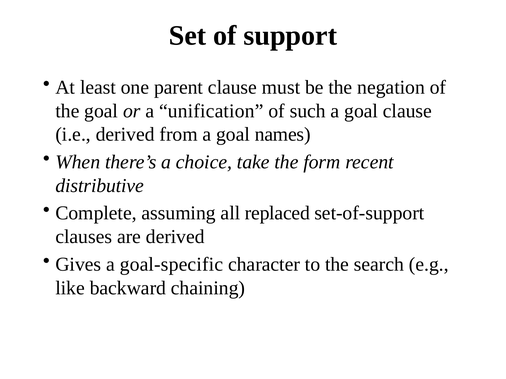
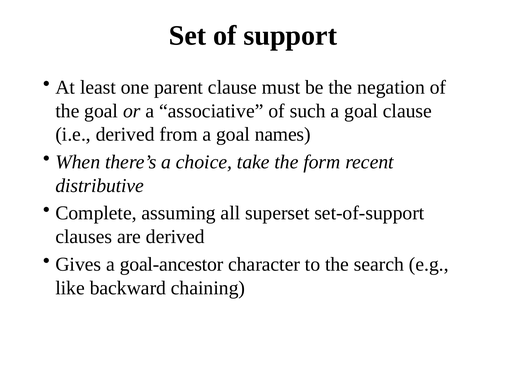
unification: unification -> associative
replaced: replaced -> superset
goal-specific: goal-specific -> goal-ancestor
